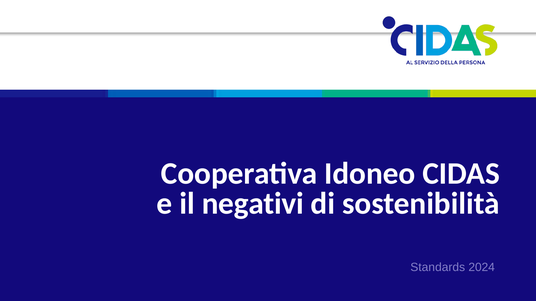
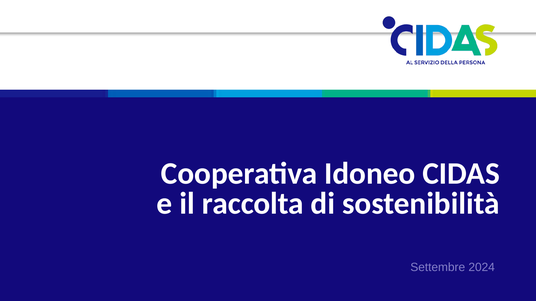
negativi: negativi -> raccolta
Standards: Standards -> Settembre
